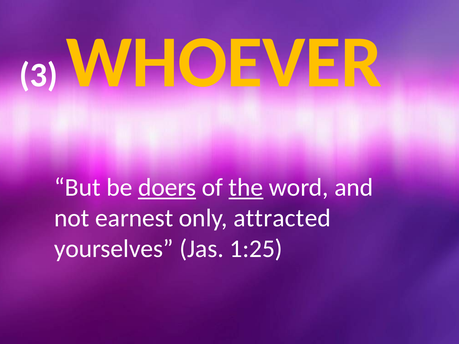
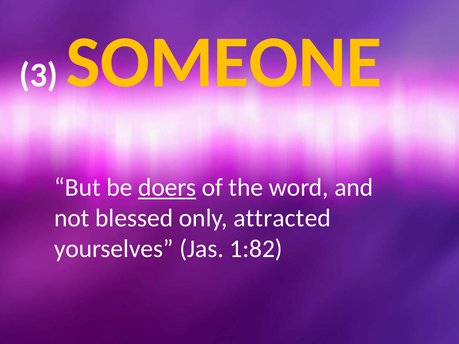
WHOEVER: WHOEVER -> SOMEONE
the underline: present -> none
earnest: earnest -> blessed
1:25: 1:25 -> 1:82
